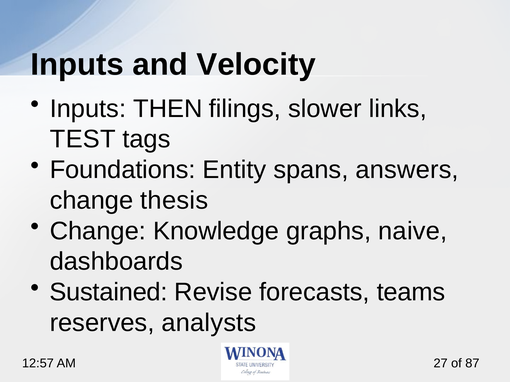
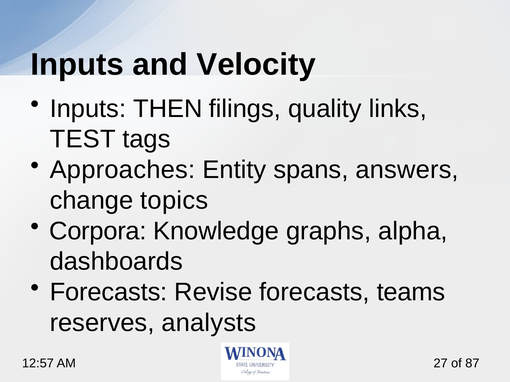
slower: slower -> quality
Foundations: Foundations -> Approaches
thesis: thesis -> topics
Change at (98, 231): Change -> Corpora
naive: naive -> alpha
Sustained at (109, 292): Sustained -> Forecasts
